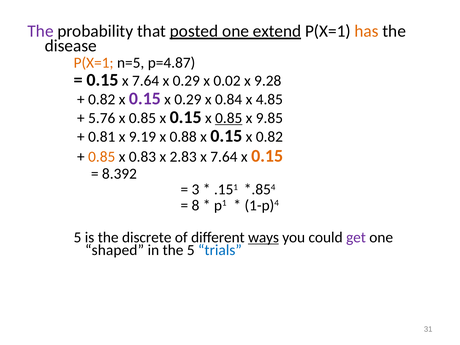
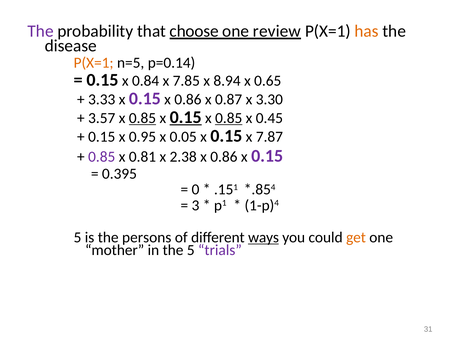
posted: posted -> choose
extend: extend -> review
p=4.87: p=4.87 -> p=0.14
0.15 x 7.64: 7.64 -> 0.84
0.29 at (186, 81): 0.29 -> 7.85
0.02: 0.02 -> 8.94
9.28: 9.28 -> 0.65
0.82 at (102, 99): 0.82 -> 3.33
0.29 at (188, 99): 0.29 -> 0.86
0.84: 0.84 -> 0.87
4.85: 4.85 -> 3.30
5.76: 5.76 -> 3.57
0.85 at (142, 118) underline: none -> present
0.15 at (186, 117) underline: none -> present
9.85: 9.85 -> 0.45
0.81 at (102, 137): 0.81 -> 0.15
9.19: 9.19 -> 0.95
0.88: 0.88 -> 0.05
x 0.82: 0.82 -> 7.87
0.85 at (102, 157) colour: orange -> purple
0.83: 0.83 -> 0.81
2.83: 2.83 -> 2.38
7.64 at (224, 157): 7.64 -> 0.86
0.15 at (267, 156) colour: orange -> purple
8.392: 8.392 -> 0.395
3: 3 -> 0
8: 8 -> 3
discrete: discrete -> persons
get colour: purple -> orange
shaped: shaped -> mother
trials colour: blue -> purple
